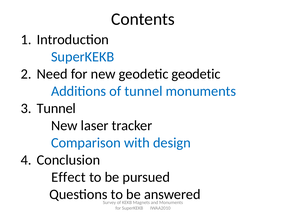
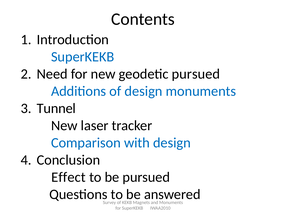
geodetic geodetic: geodetic -> pursued
of tunnel: tunnel -> design
